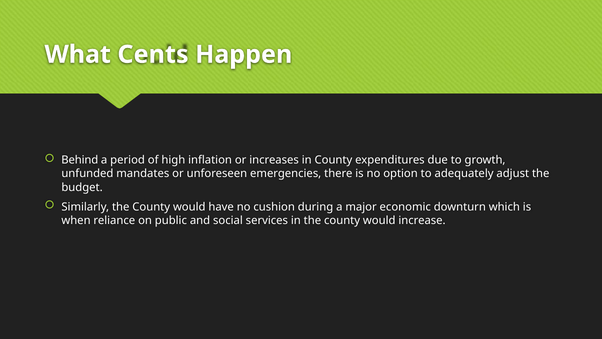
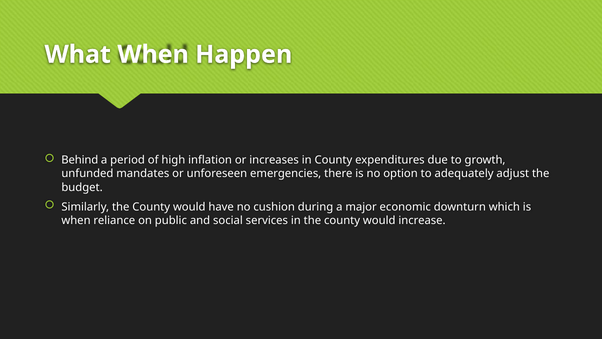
What Cents: Cents -> When
